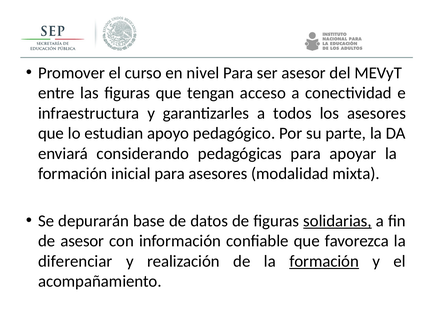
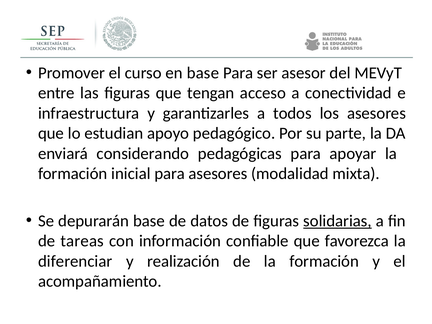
en nivel: nivel -> base
de asesor: asesor -> tareas
formación at (324, 261) underline: present -> none
